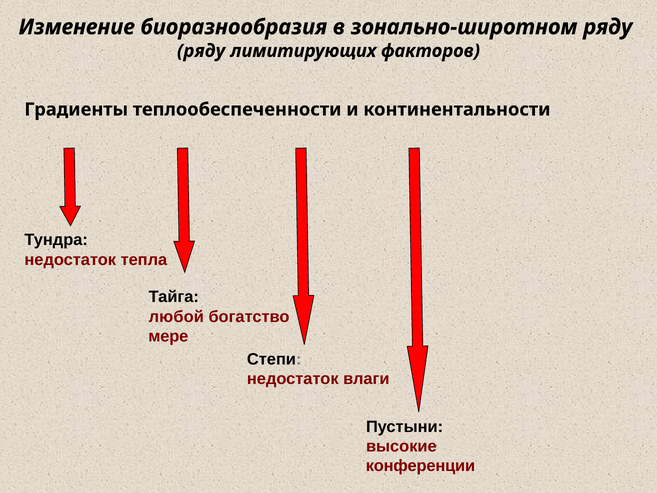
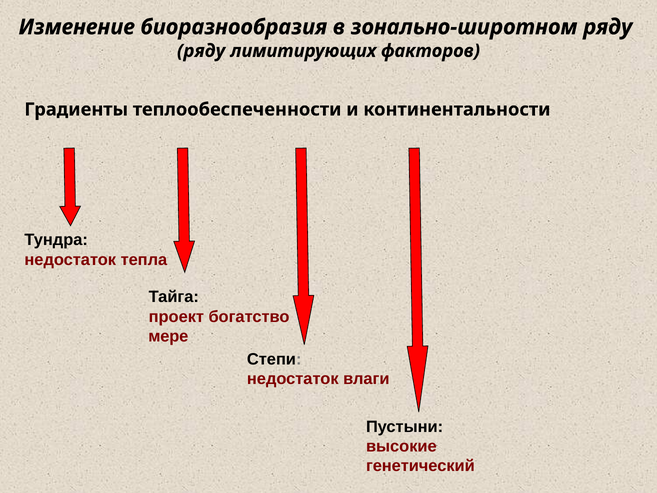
любой: любой -> проект
конференции: конференции -> генетический
